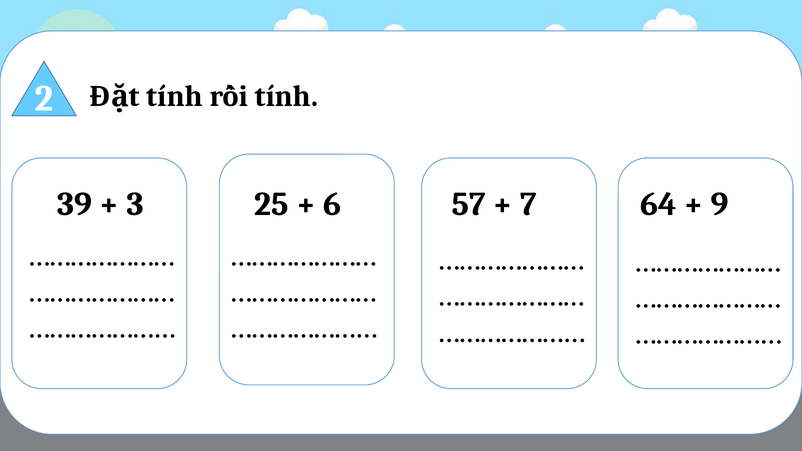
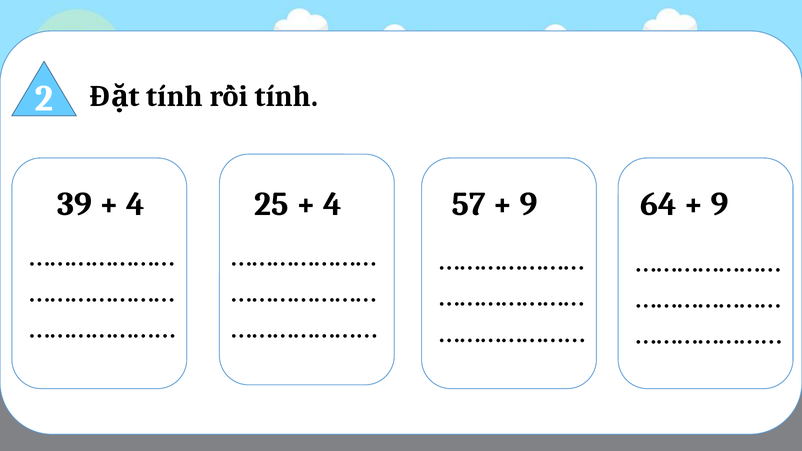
3 at (135, 204): 3 -> 4
6 at (332, 204): 6 -> 4
7 at (529, 204): 7 -> 9
